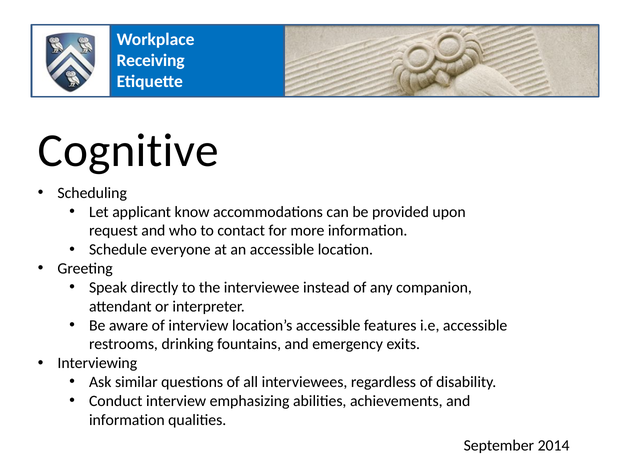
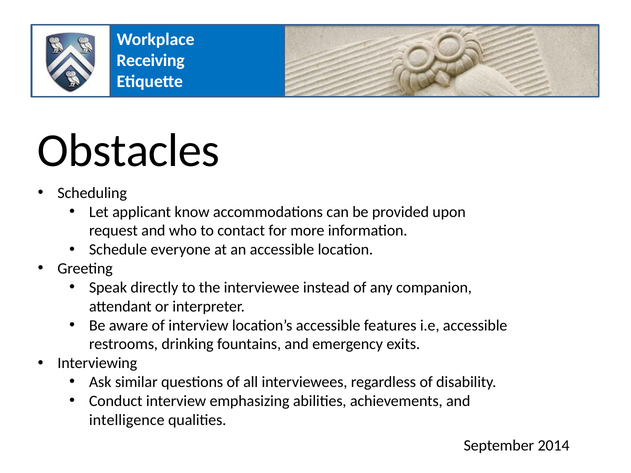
Cognitive: Cognitive -> Obstacles
information at (127, 420): information -> intelligence
